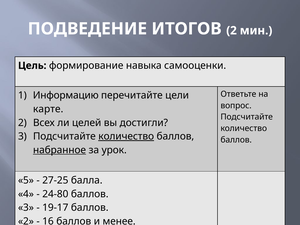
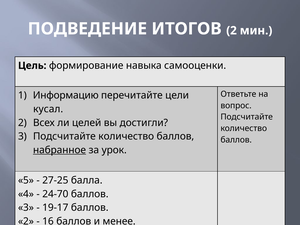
карте: карте -> кусал
количество at (126, 136) underline: present -> none
24-80: 24-80 -> 24-70
